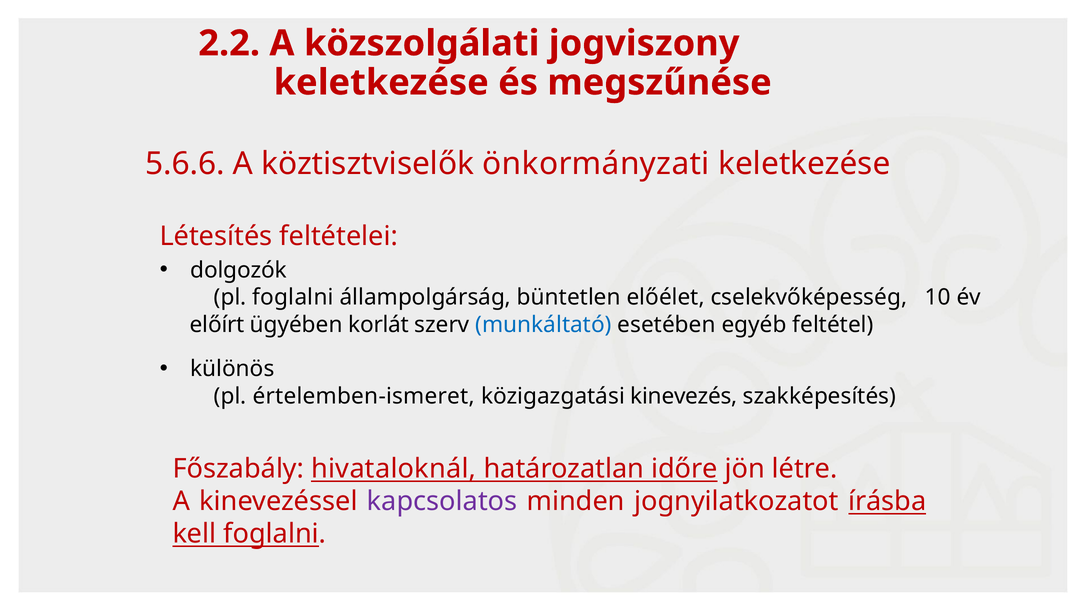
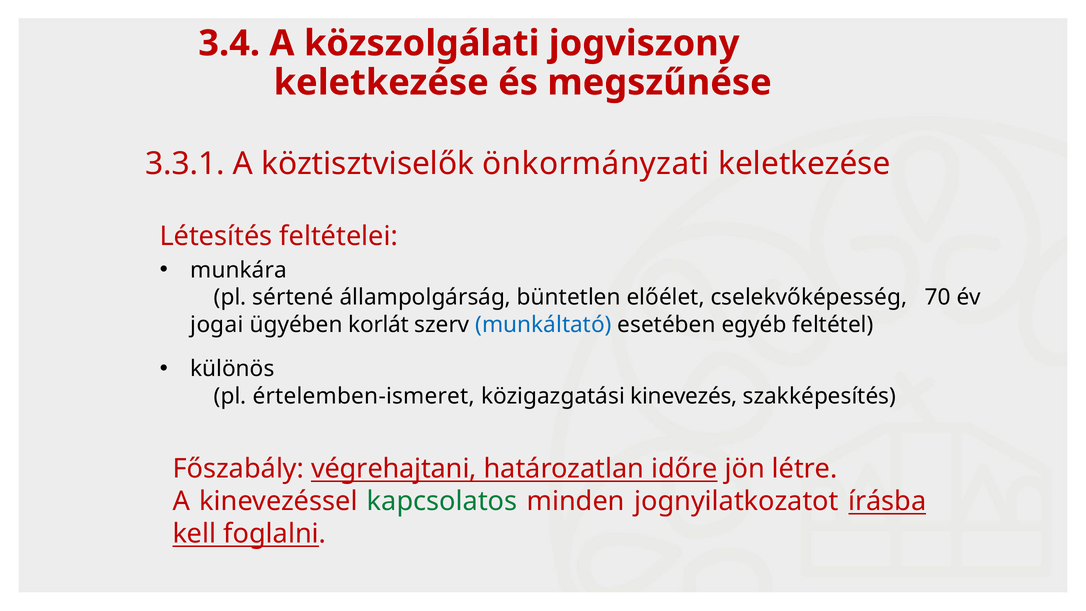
2.2: 2.2 -> 3.4
5.6.6: 5.6.6 -> 3.3.1
dolgozók: dolgozók -> munkára
pl foglalni: foglalni -> sértené
cselekvőképesség 10: 10 -> 70
előírt: előírt -> jogai
hivataloknál: hivataloknál -> végrehajtani
kapcsolatos colour: purple -> green
